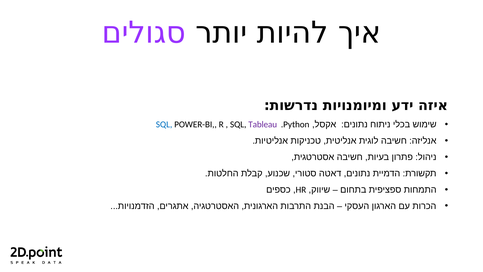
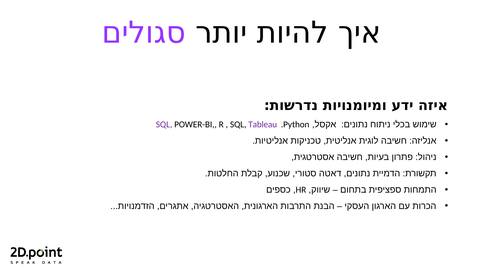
SQL at (164, 124) colour: blue -> purple
